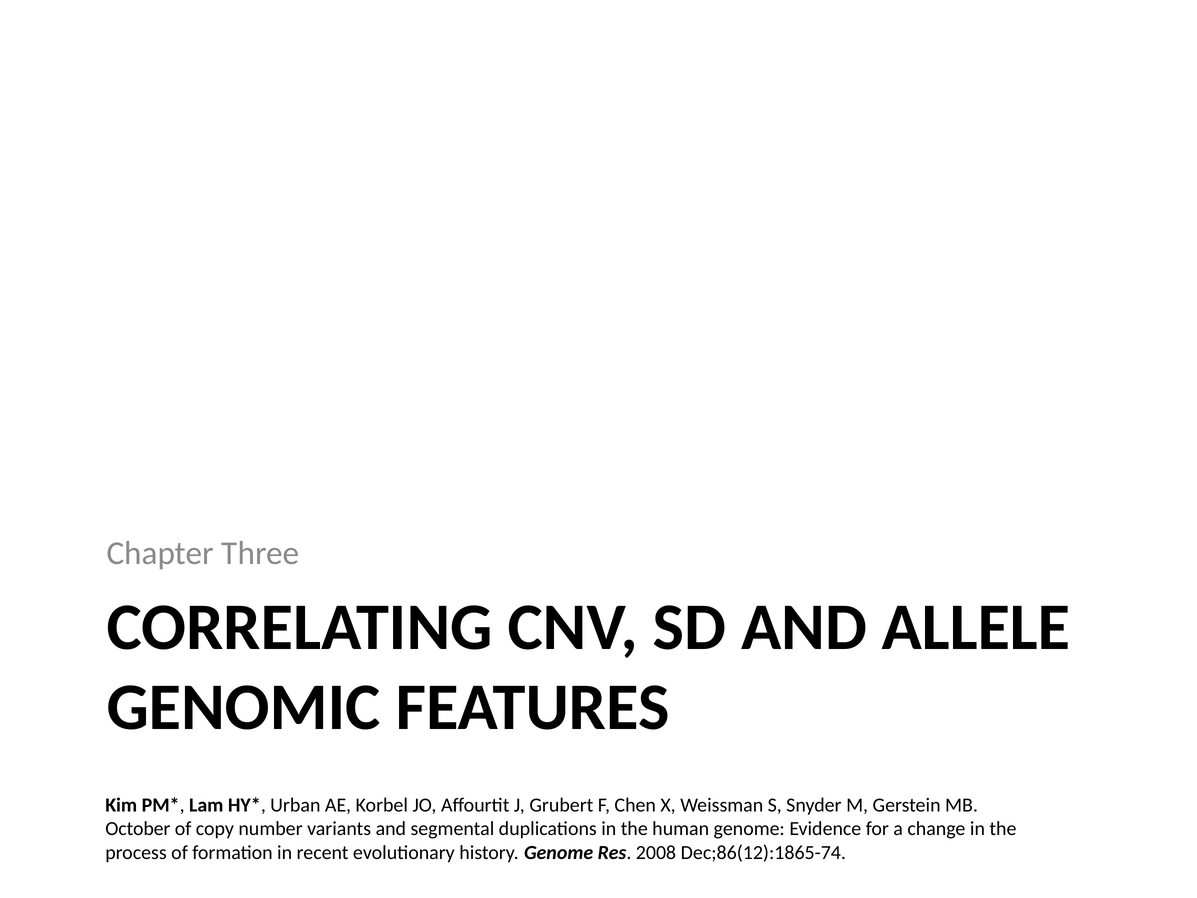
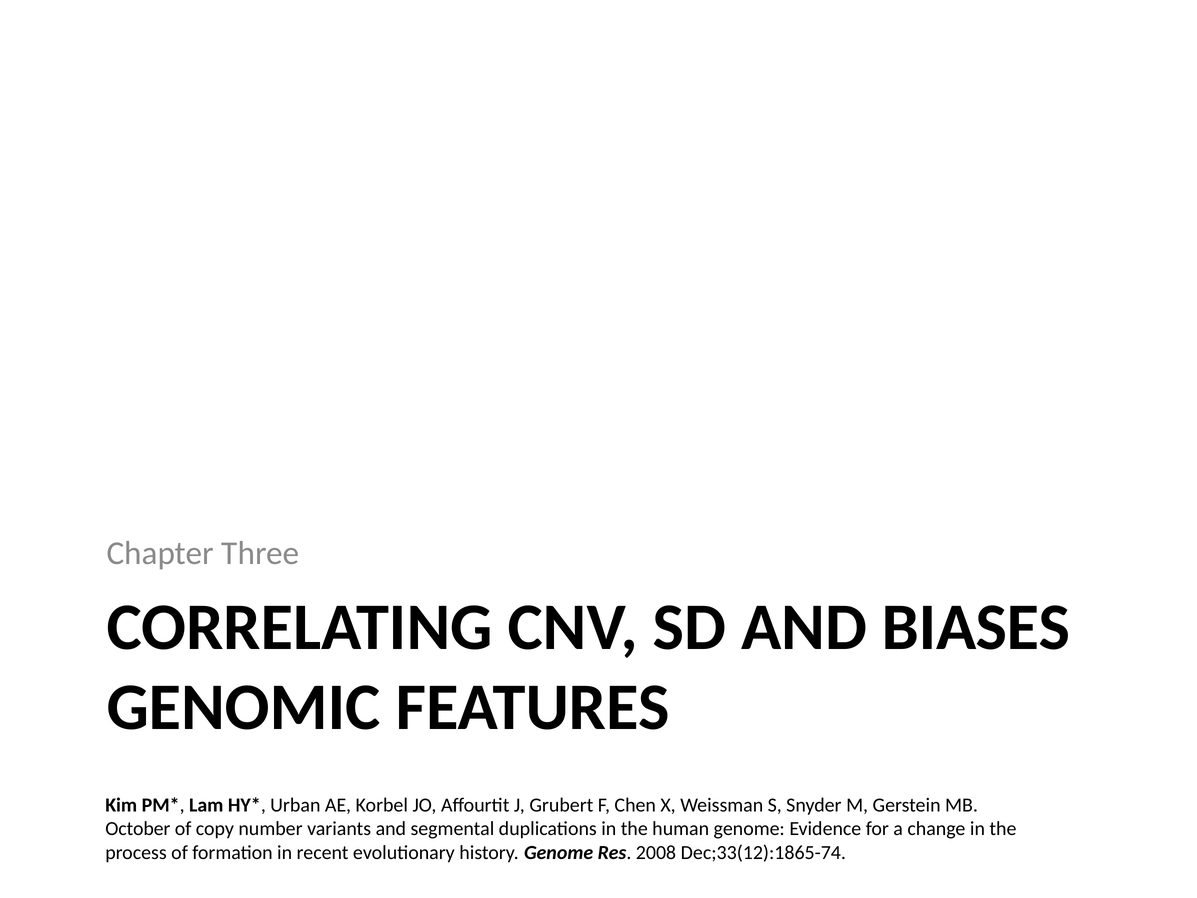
ALLELE: ALLELE -> BIASES
Dec;86(12):1865-74: Dec;86(12):1865-74 -> Dec;33(12):1865-74
